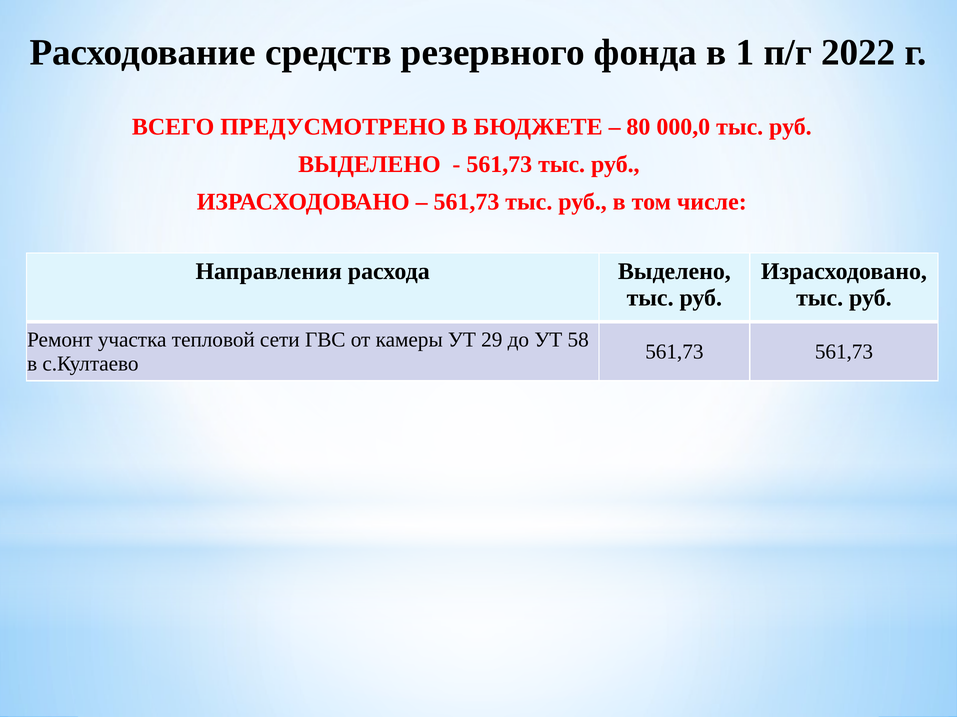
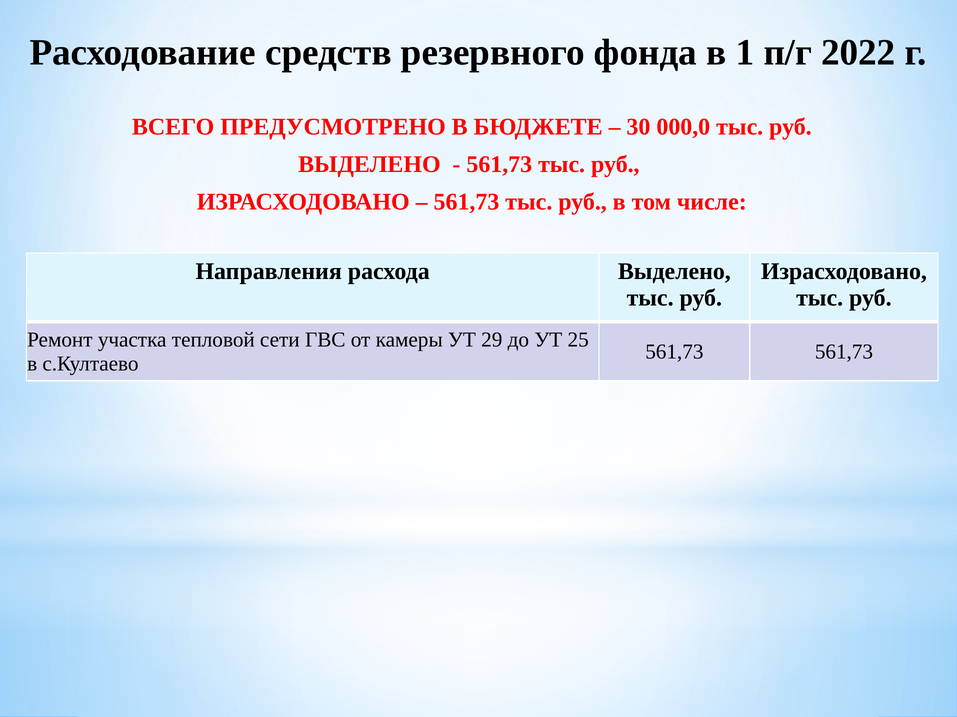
80: 80 -> 30
58: 58 -> 25
